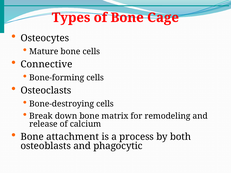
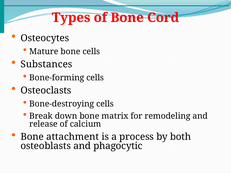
Cage: Cage -> Cord
Connective: Connective -> Substances
